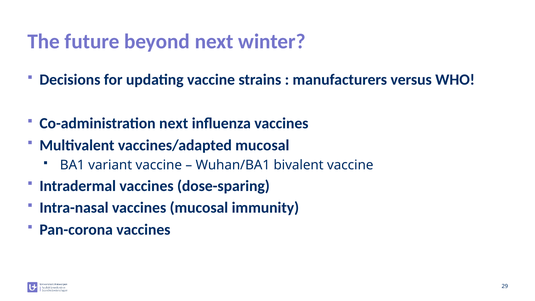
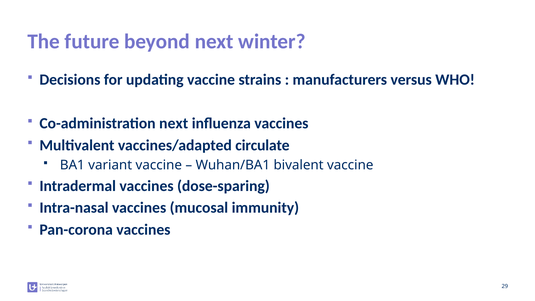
vaccines/adapted mucosal: mucosal -> circulate
